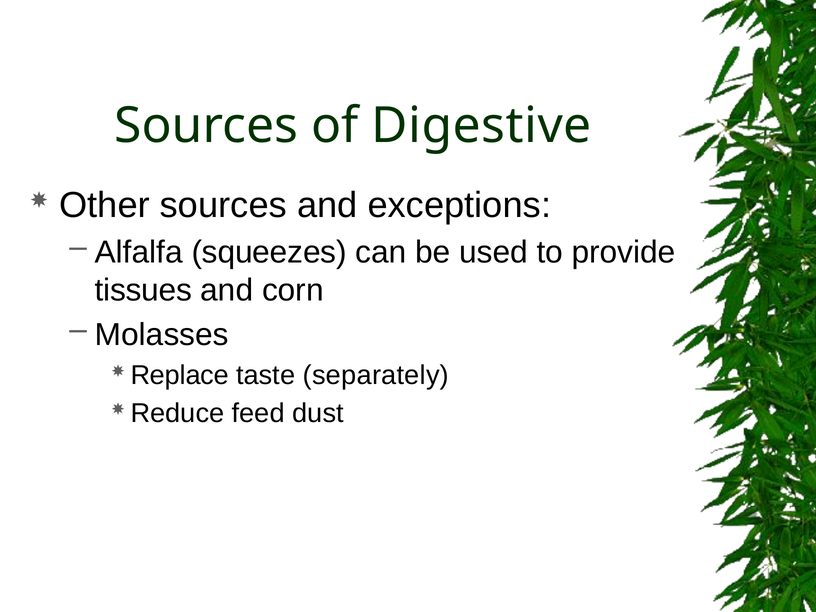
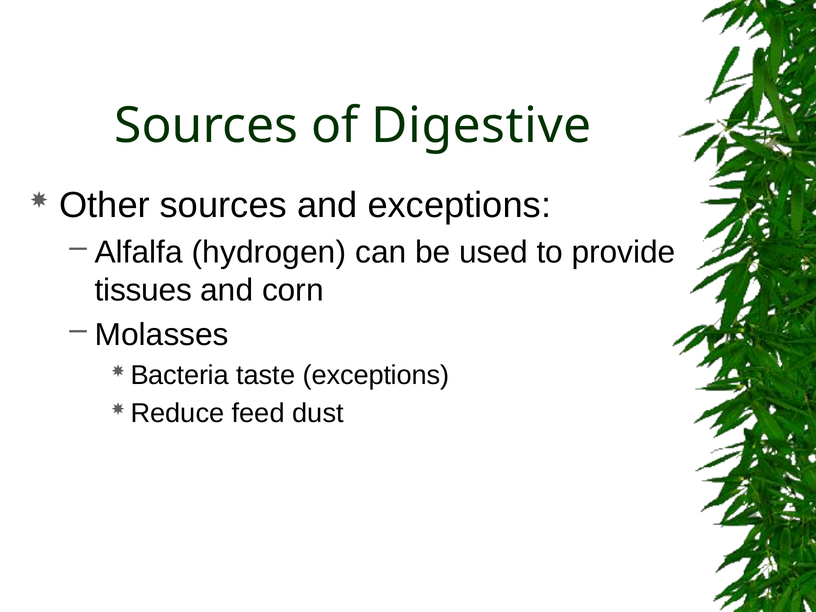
squeezes: squeezes -> hydrogen
Replace: Replace -> Bacteria
taste separately: separately -> exceptions
